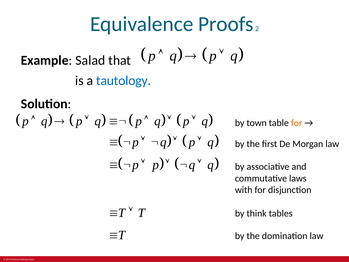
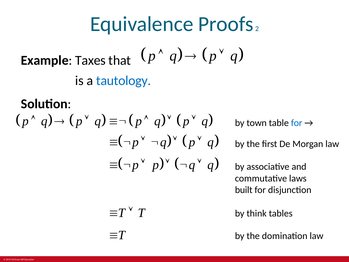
Salad: Salad -> Taxes
for at (297, 123) colour: orange -> blue
with: with -> built
